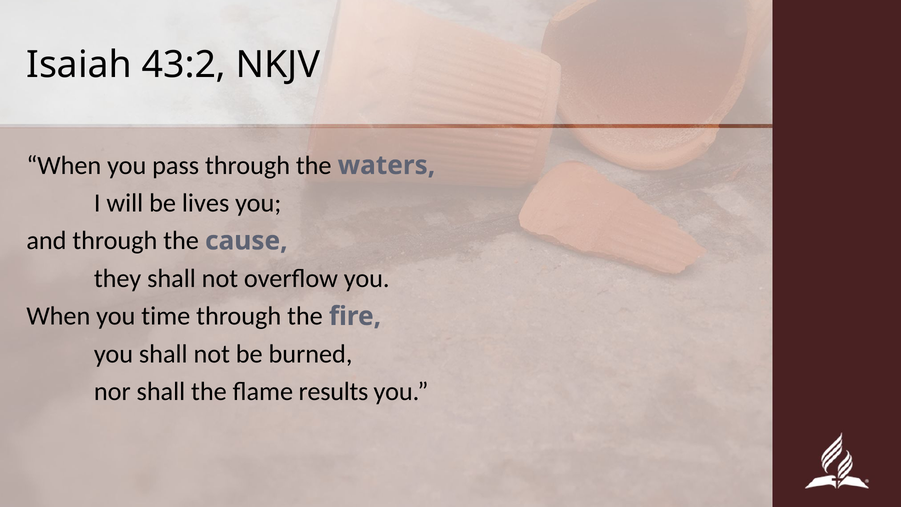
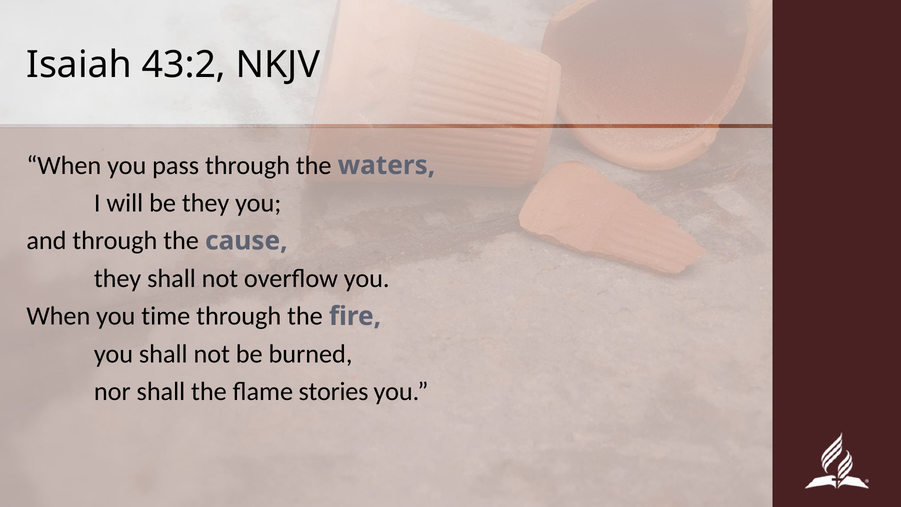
be lives: lives -> they
results: results -> stories
